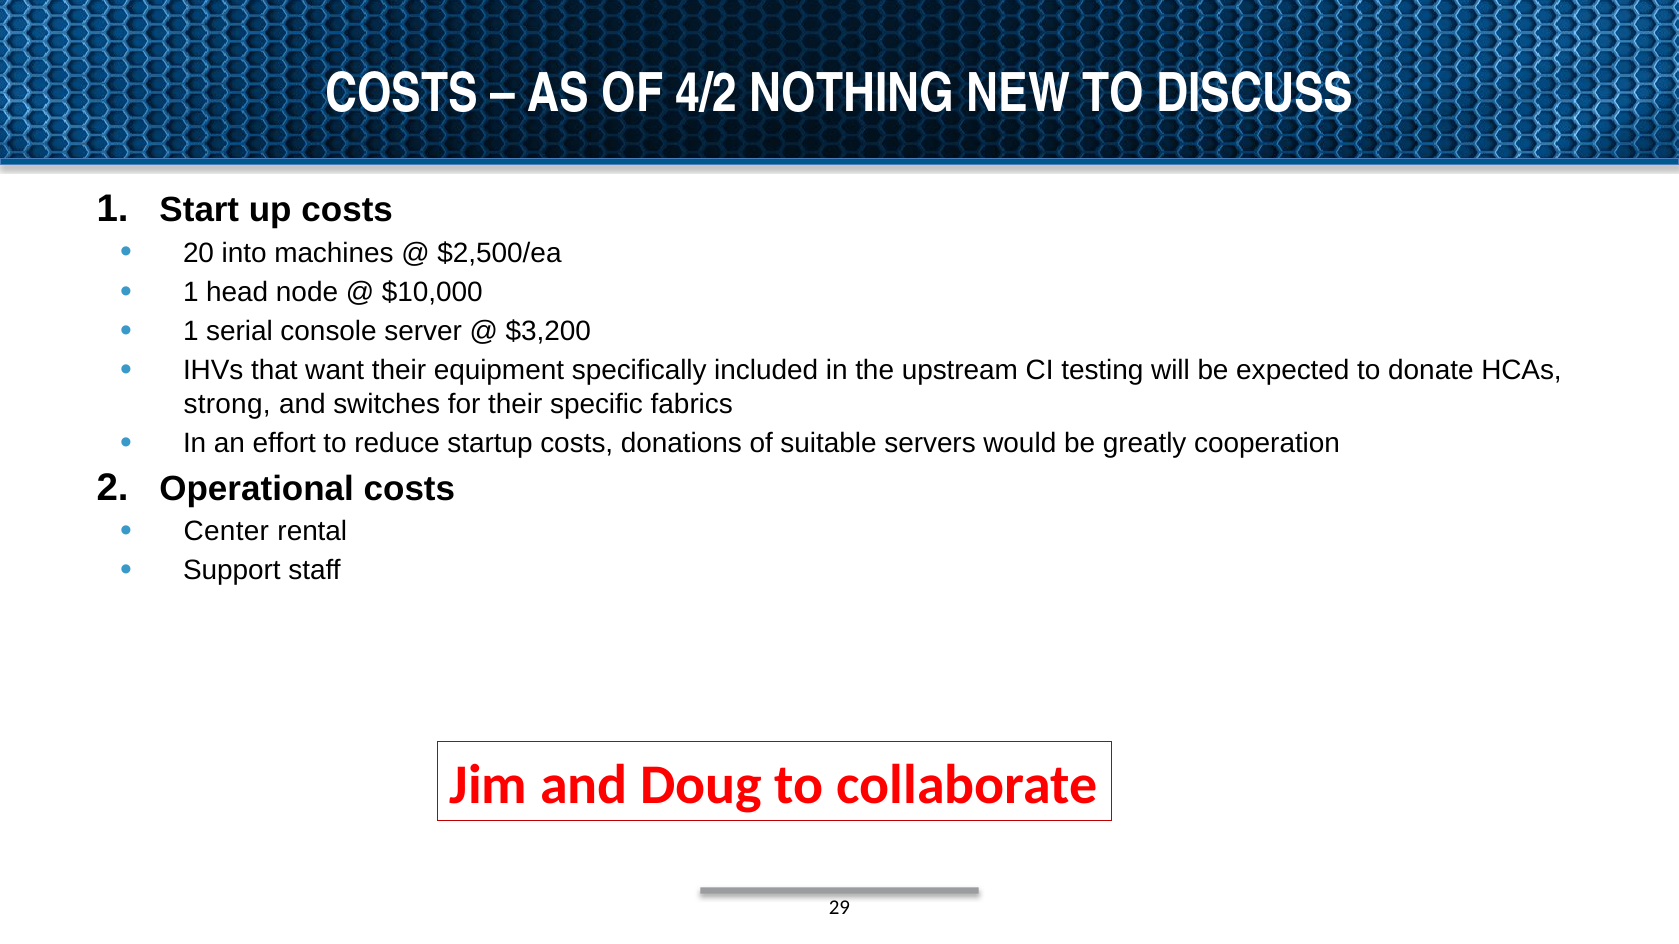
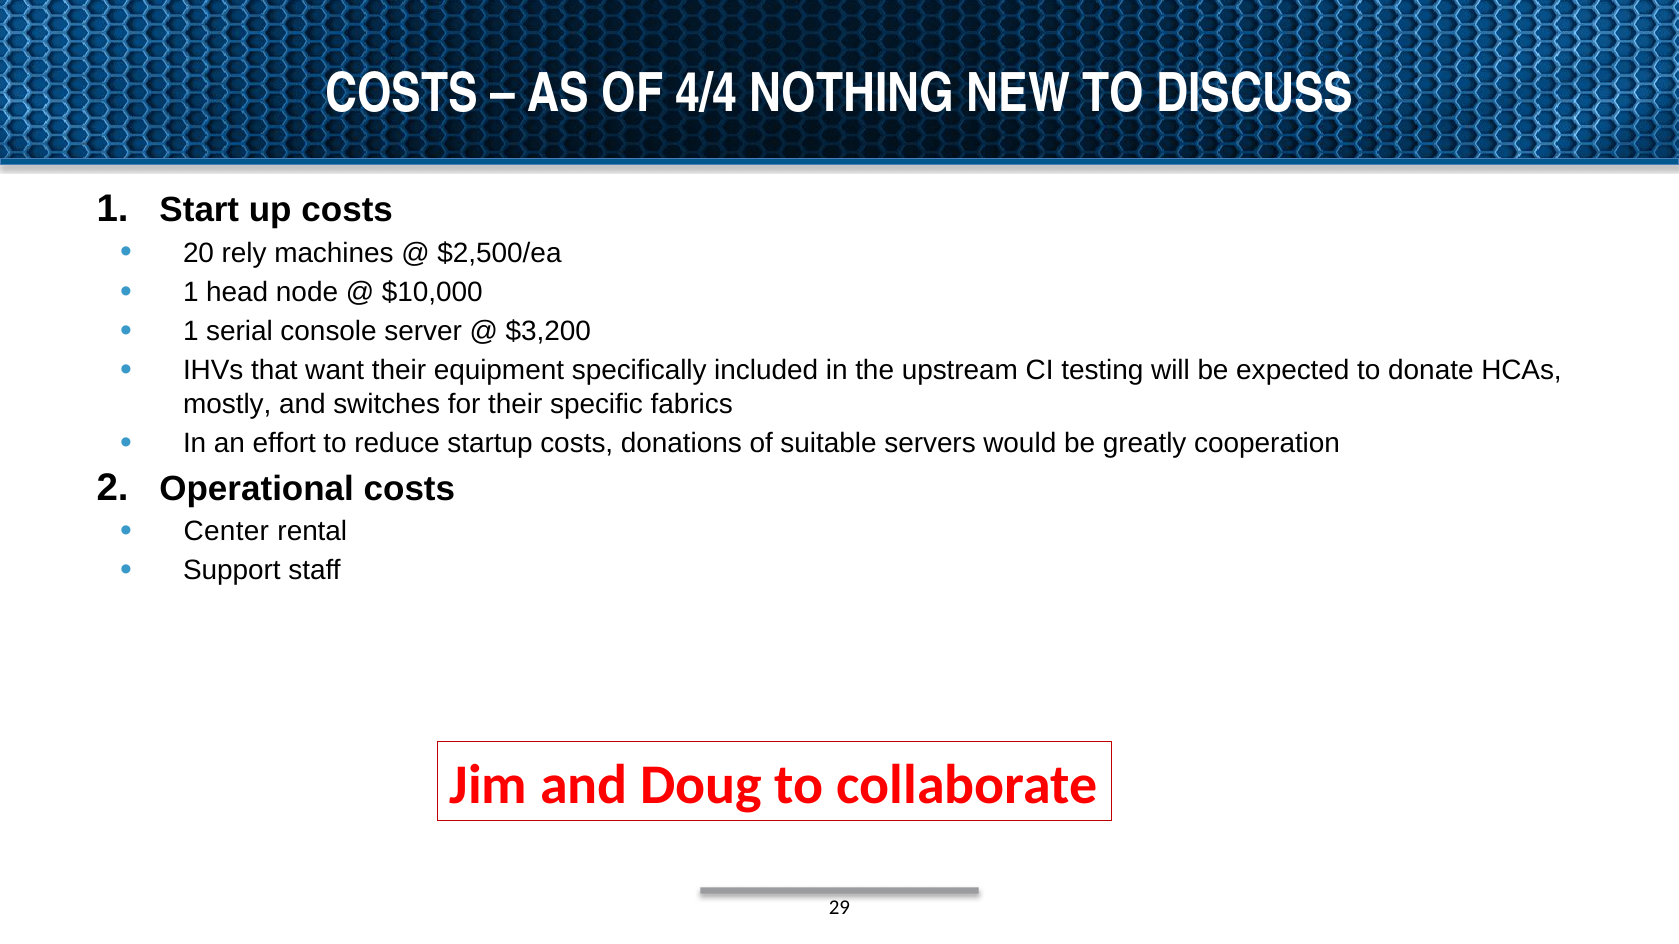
4/2: 4/2 -> 4/4
into: into -> rely
strong: strong -> mostly
